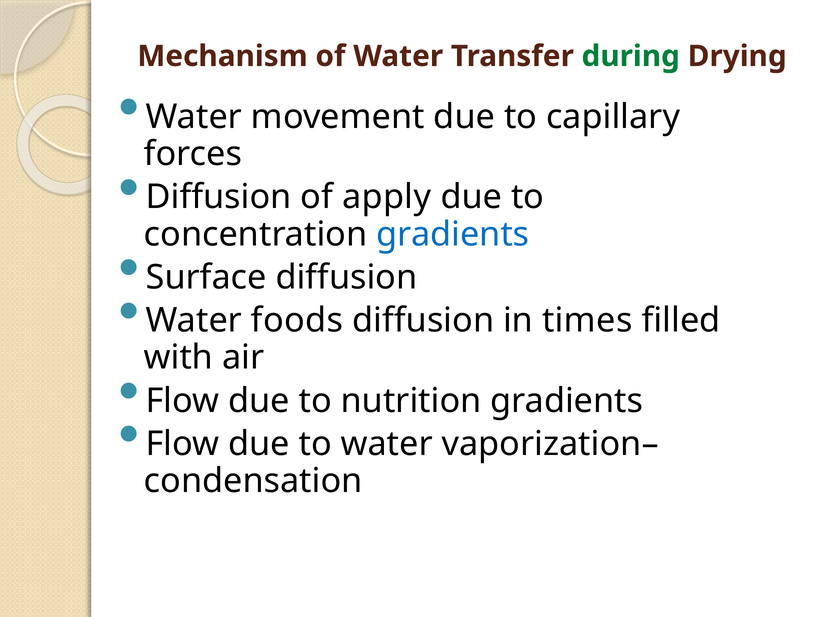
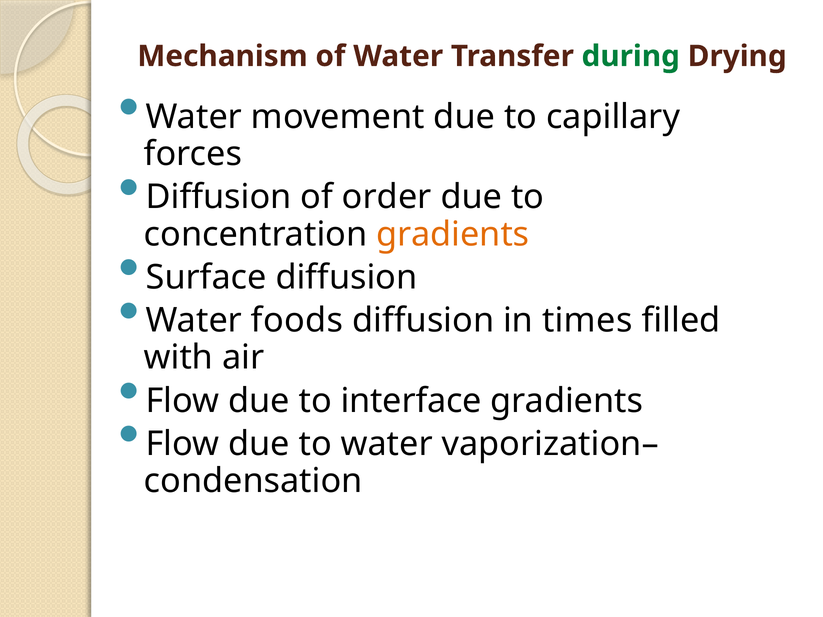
apply: apply -> order
gradients at (453, 234) colour: blue -> orange
nutrition: nutrition -> interface
